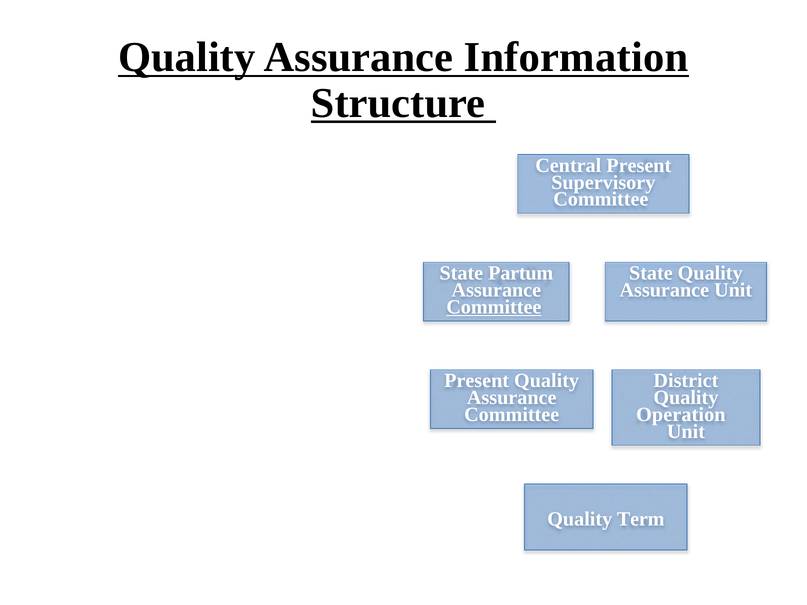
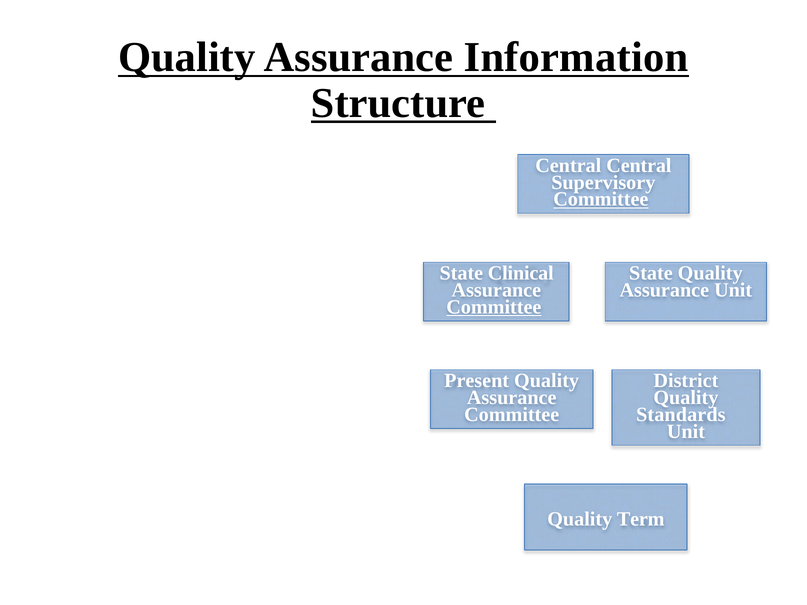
Central Present: Present -> Central
Committee at (601, 199) underline: none -> present
Partum: Partum -> Clinical
Operation: Operation -> Standards
